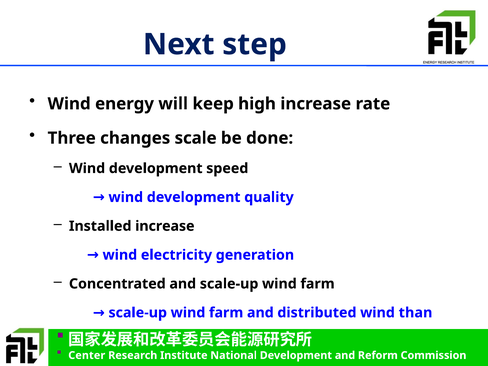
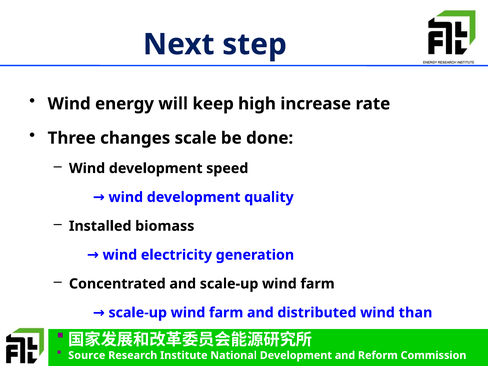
Installed increase: increase -> biomass
Center: Center -> Source
